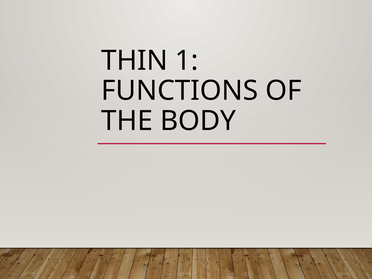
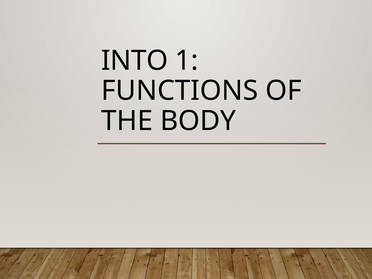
THIN: THIN -> INTO
